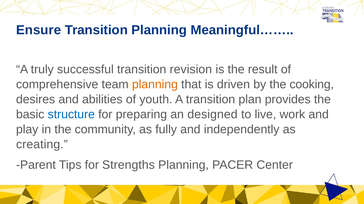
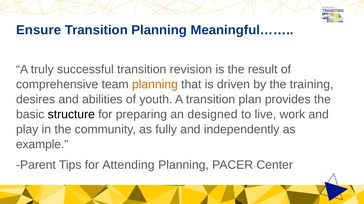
cooking: cooking -> training
structure colour: blue -> black
creating: creating -> example
Strengths: Strengths -> Attending
